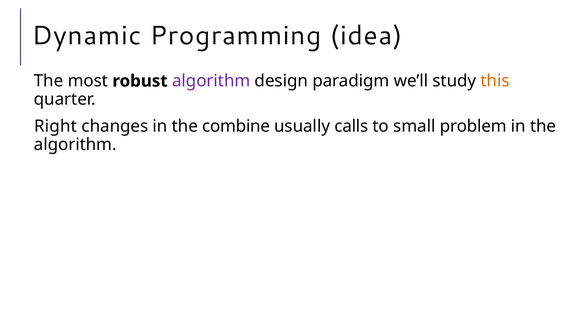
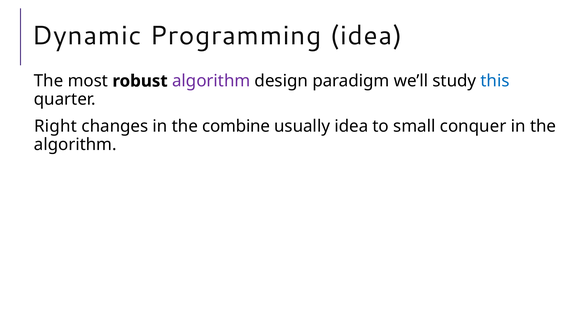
this colour: orange -> blue
usually calls: calls -> idea
problem: problem -> conquer
